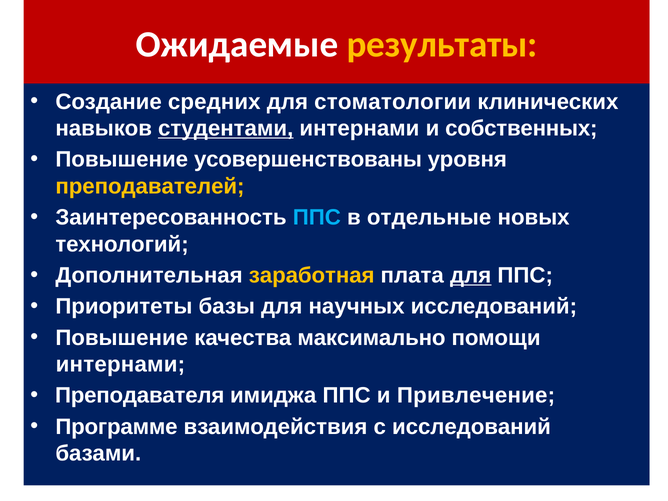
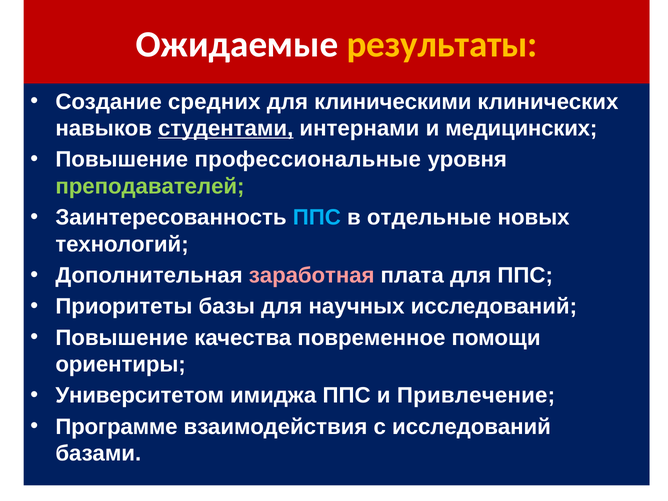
стоматологии: стоматологии -> клиническими
собственных: собственных -> медицинских
усовершенствованы: усовершенствованы -> профессиональные
преподавателей colour: yellow -> light green
заработная colour: yellow -> pink
для at (471, 275) underline: present -> none
максимально: максимально -> повременное
интернами at (120, 364): интернами -> ориентиры
Преподавателя: Преподавателя -> Университетом
